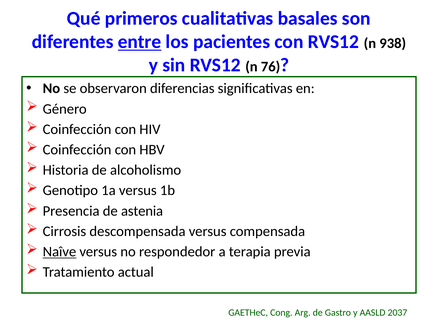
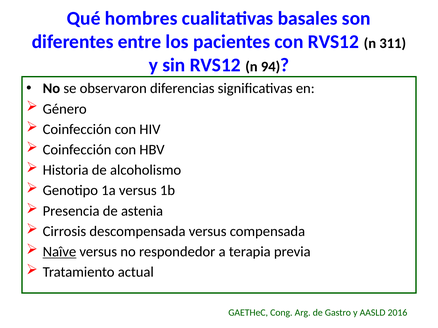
primeros: primeros -> hombres
entre underline: present -> none
938: 938 -> 311
76: 76 -> 94
2037: 2037 -> 2016
